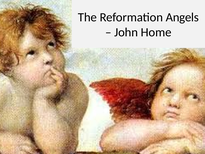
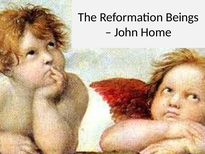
Angels: Angels -> Beings
